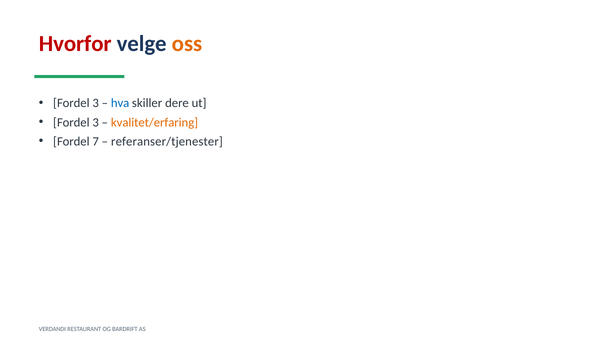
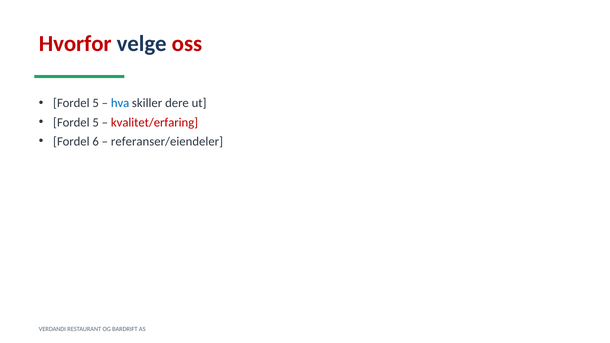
oss colour: orange -> red
3 at (96, 103): 3 -> 5
3 at (96, 122): 3 -> 5
kvalitet/erfaring colour: orange -> red
7: 7 -> 6
referanser/tjenester: referanser/tjenester -> referanser/eiendeler
